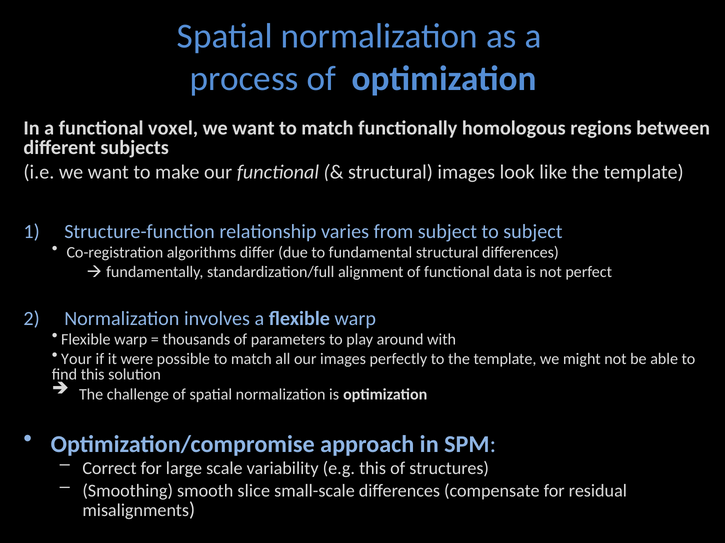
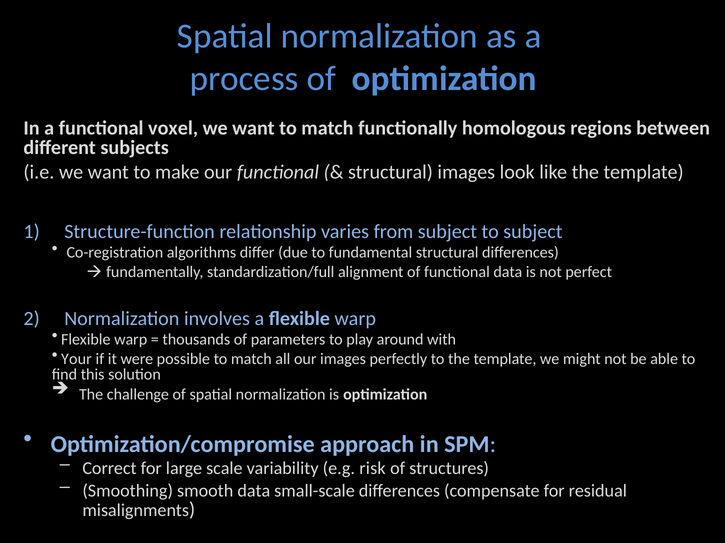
e.g this: this -> risk
smooth slice: slice -> data
